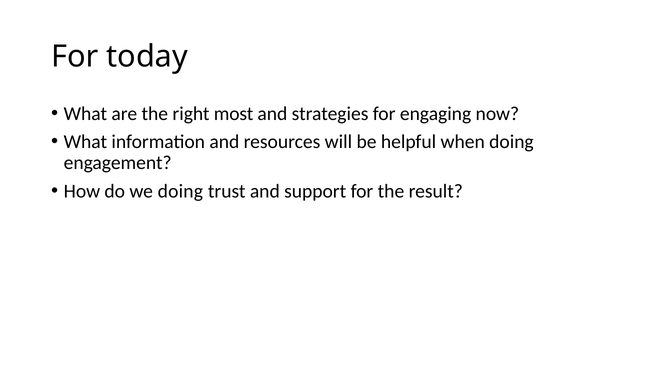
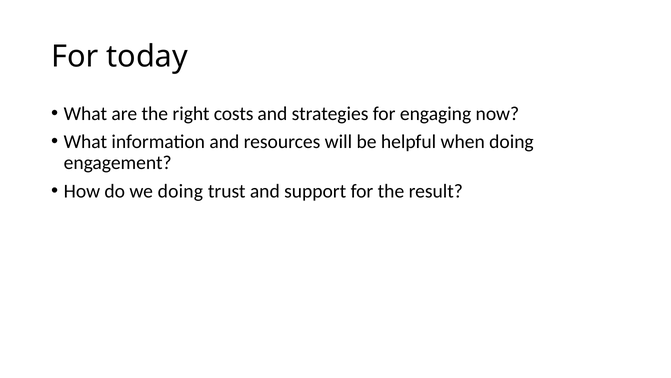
most: most -> costs
